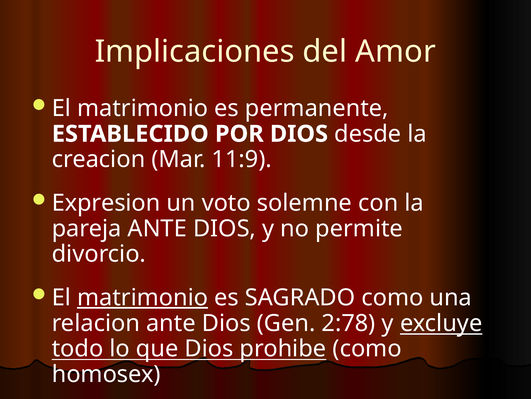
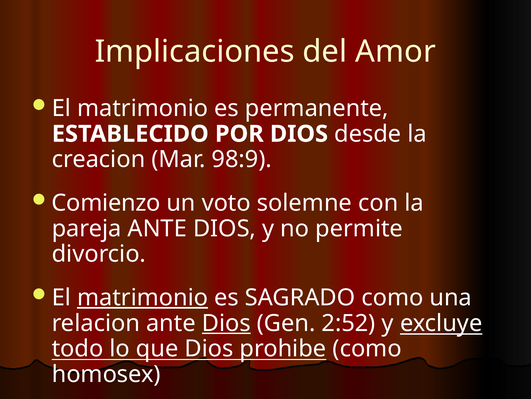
11:9: 11:9 -> 98:9
Expresion: Expresion -> Comienzo
Dios at (226, 323) underline: none -> present
2:78: 2:78 -> 2:52
